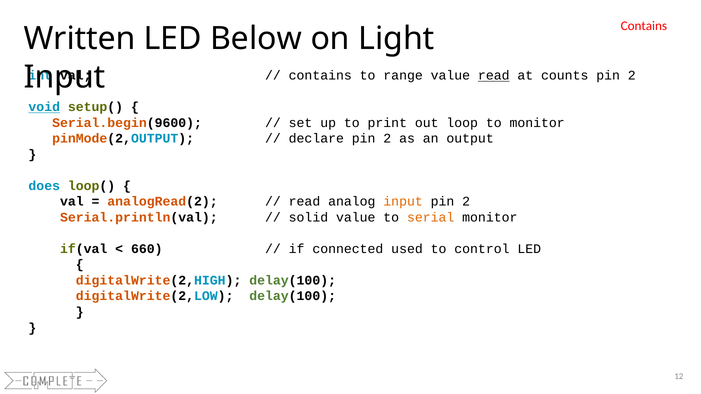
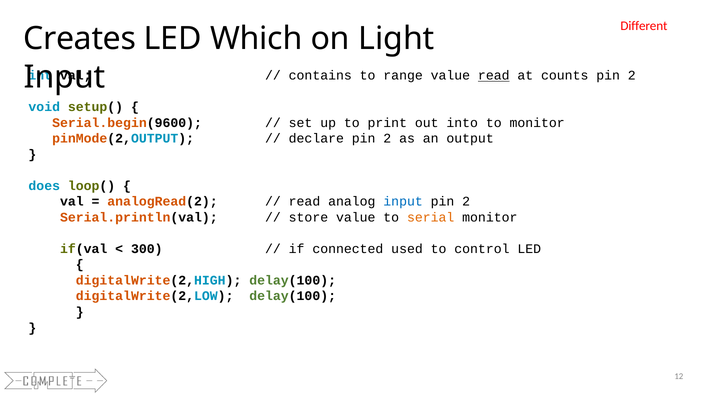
Contains at (644, 26): Contains -> Different
Written: Written -> Creates
Below: Below -> Which
void underline: present -> none
loop: loop -> into
input at (403, 202) colour: orange -> blue
solid: solid -> store
660: 660 -> 300
